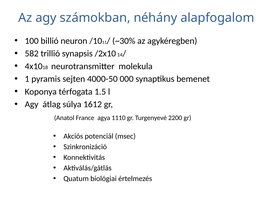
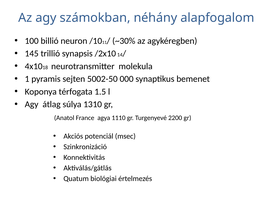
582: 582 -> 145
4000-50: 4000-50 -> 5002-50
1612: 1612 -> 1310
